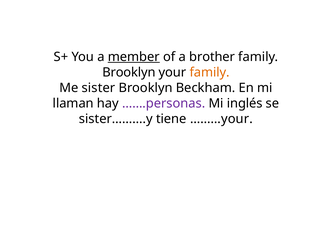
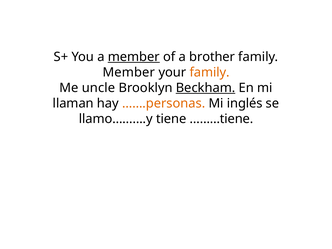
Brooklyn at (129, 72): Brooklyn -> Member
sister: sister -> uncle
Beckham underline: none -> present
…….personas colour: purple -> orange
sister……….y: sister……….y -> llamo……….y
………your: ………your -> ………tiene
